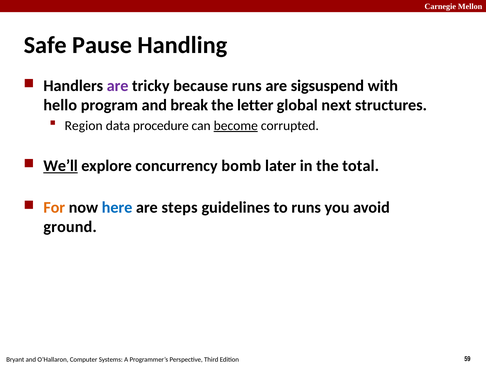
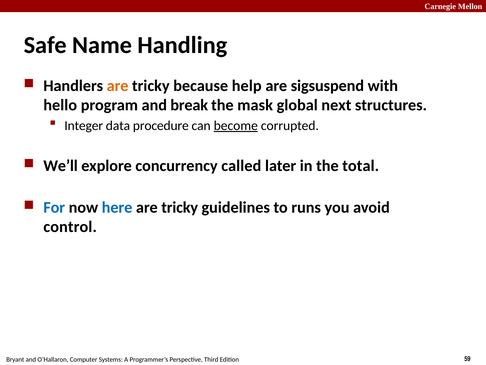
Pause: Pause -> Name
are at (118, 86) colour: purple -> orange
because runs: runs -> help
letter: letter -> mask
Region: Region -> Integer
We’ll underline: present -> none
bomb: bomb -> called
For colour: orange -> blue
steps at (180, 207): steps -> tricky
ground: ground -> control
